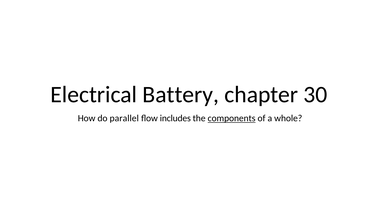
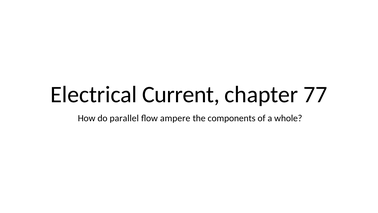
Battery: Battery -> Current
30: 30 -> 77
includes: includes -> ampere
components underline: present -> none
